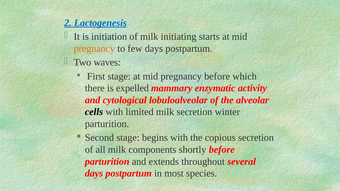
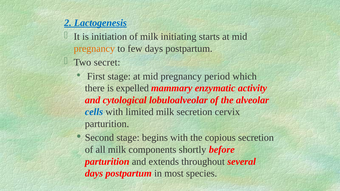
waves: waves -> secret
pregnancy before: before -> period
cells colour: black -> blue
winter: winter -> cervix
